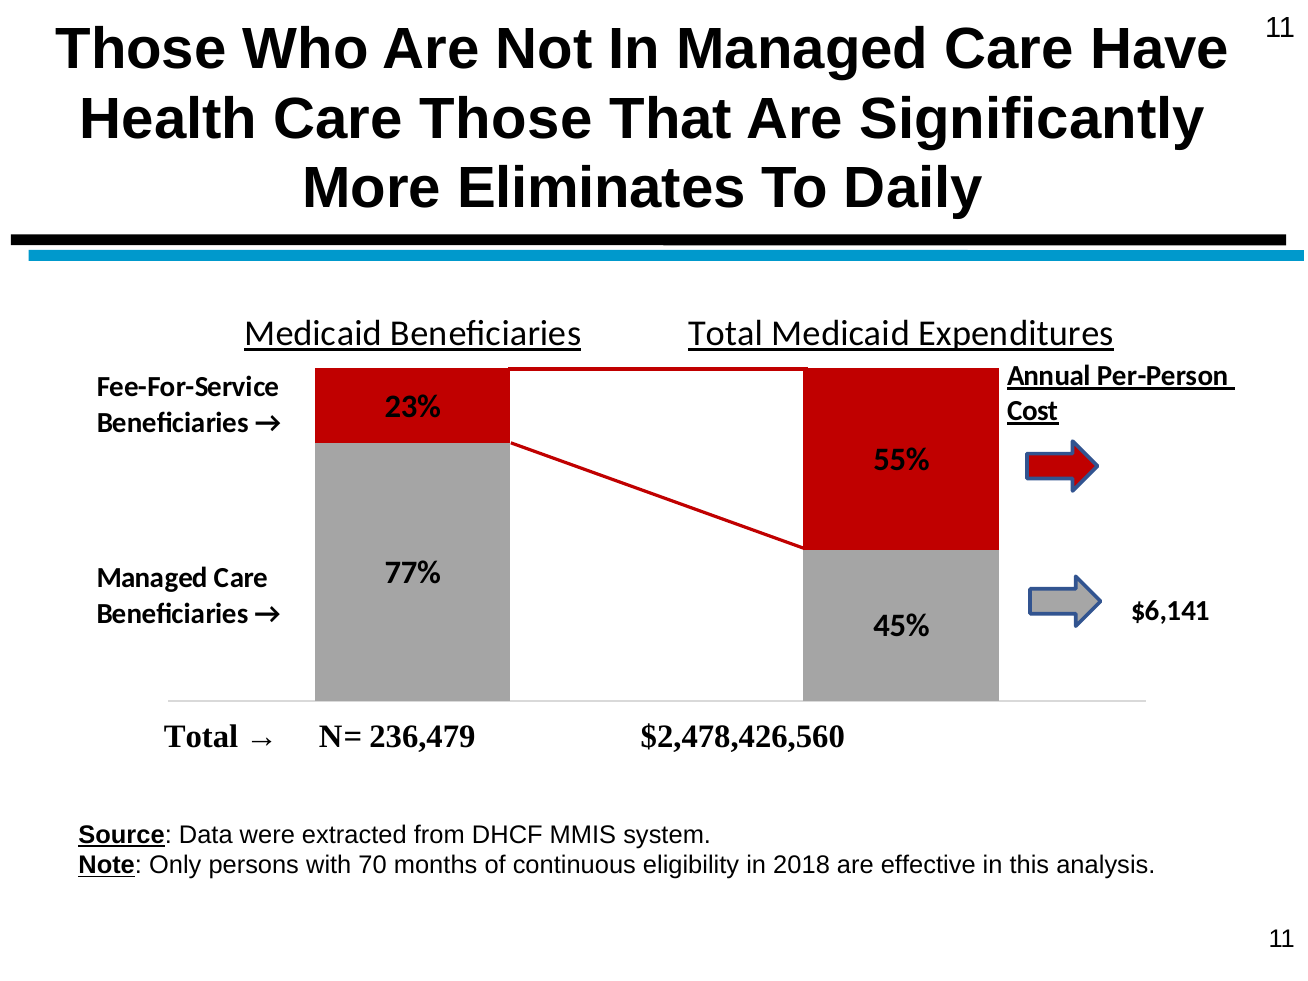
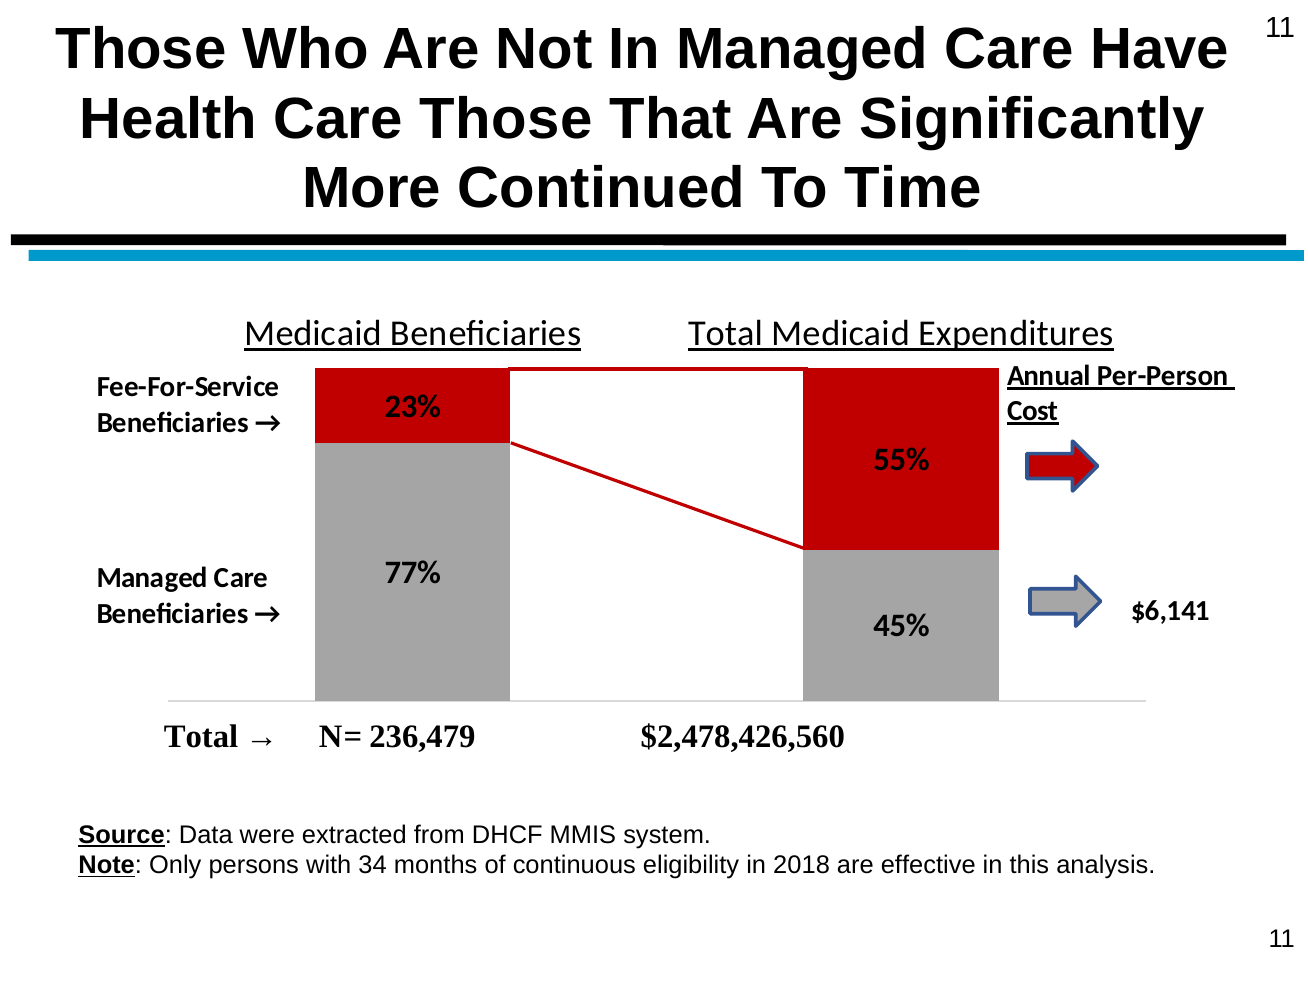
Eliminates: Eliminates -> Continued
Daily: Daily -> Time
70: 70 -> 34
